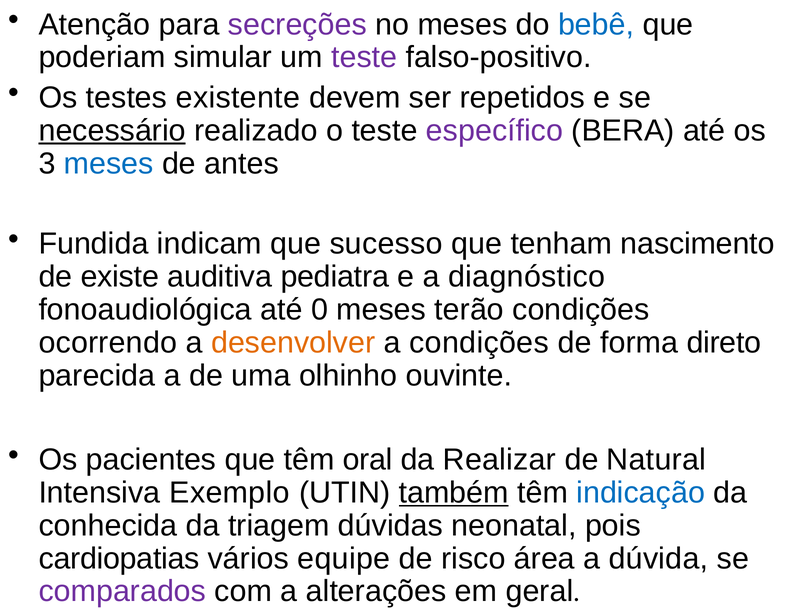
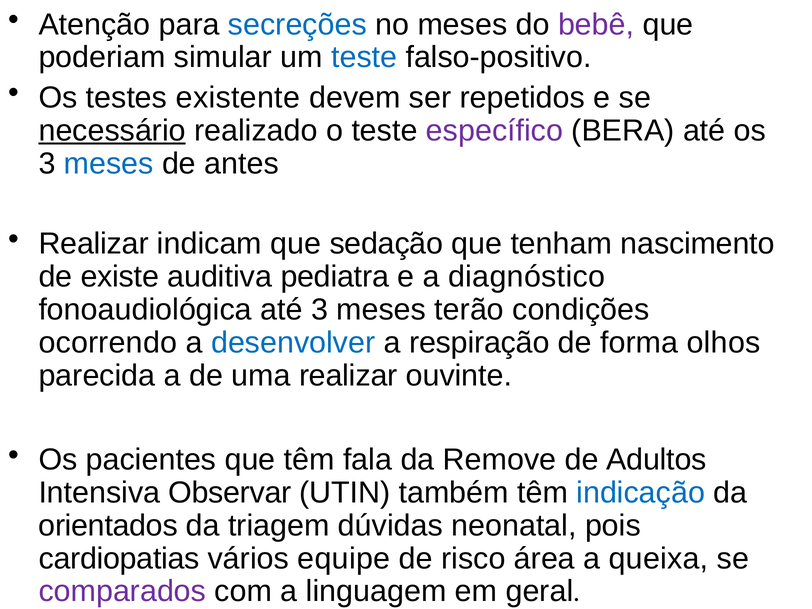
secreções colour: purple -> blue
bebê colour: blue -> purple
teste at (364, 57) colour: purple -> blue
Fundida at (94, 244): Fundida -> Realizar
sucesso: sucesso -> sedação
até 0: 0 -> 3
desenvolver colour: orange -> blue
a condições: condições -> respiração
direto: direto -> olhos
uma olhinho: olhinho -> realizar
oral: oral -> fala
Realizar: Realizar -> Remove
Natural: Natural -> Adultos
Exemplo: Exemplo -> Observar
também underline: present -> none
conhecida: conhecida -> orientados
dúvida: dúvida -> queixa
alterações: alterações -> linguagem
